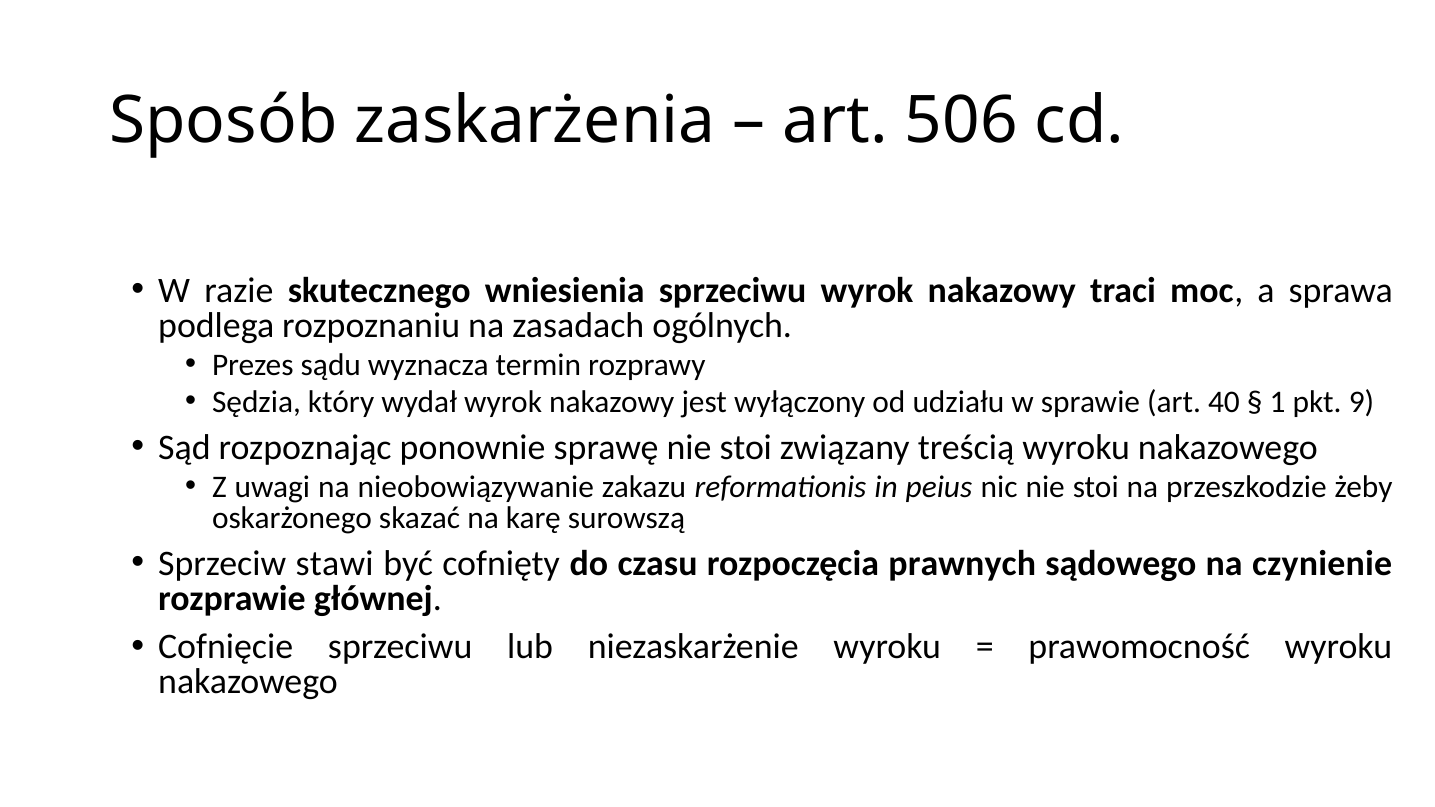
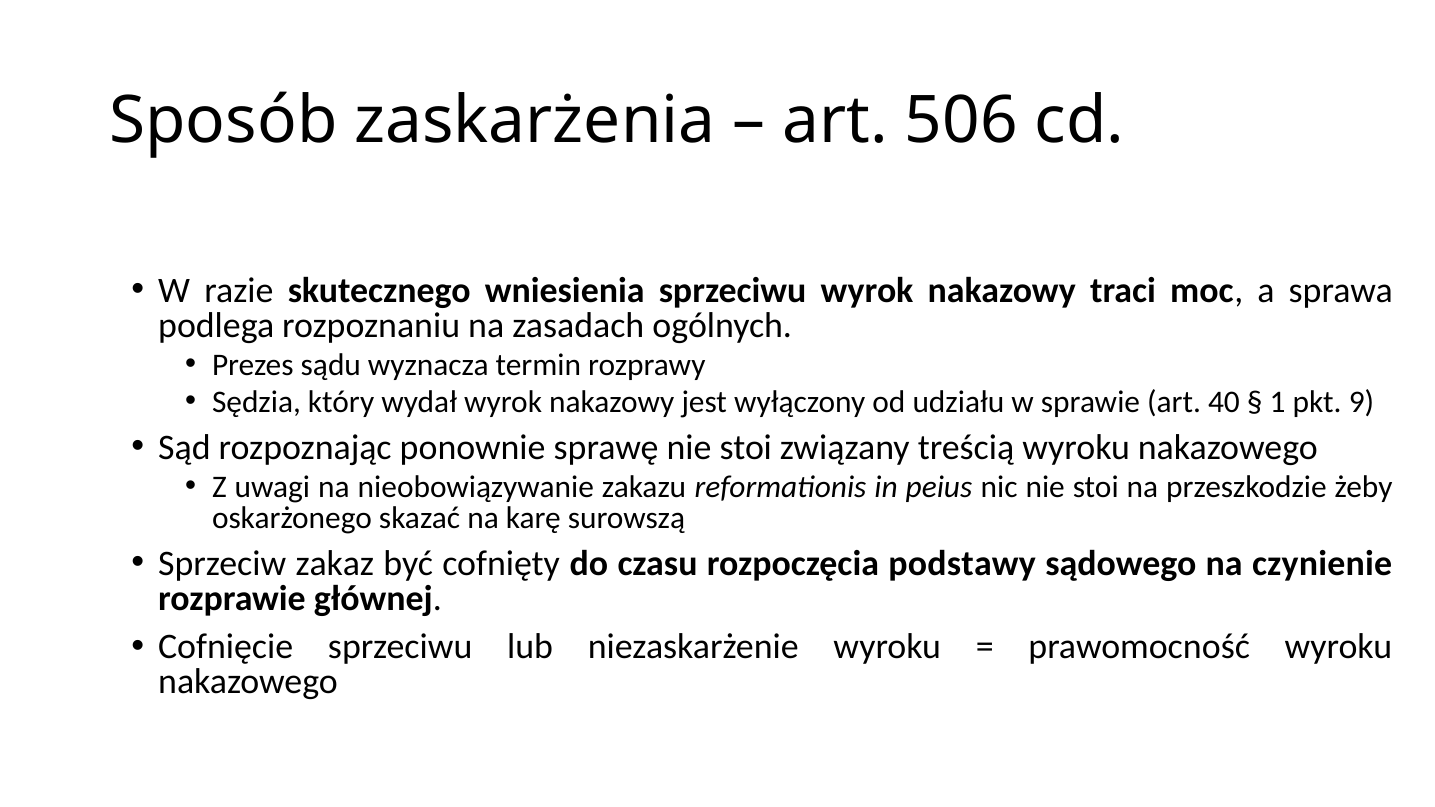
stawi: stawi -> zakaz
prawnych: prawnych -> podstawy
